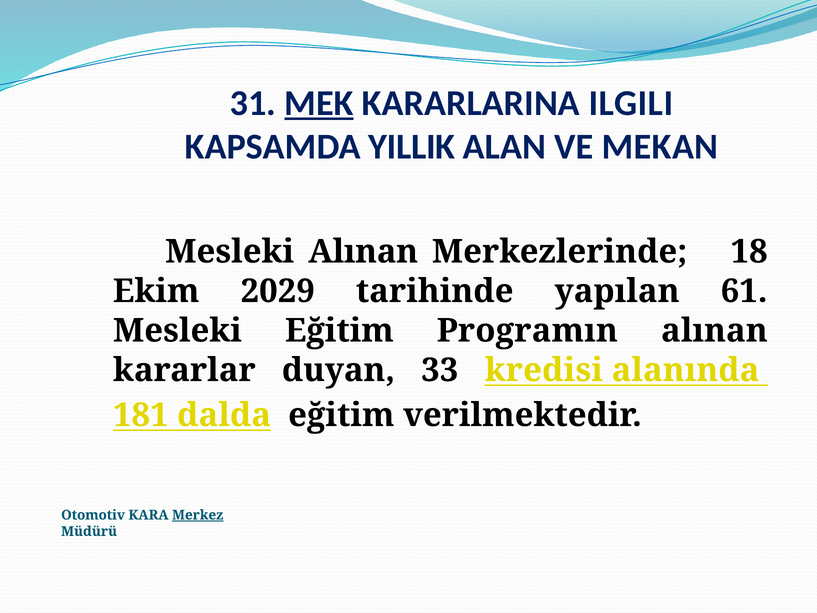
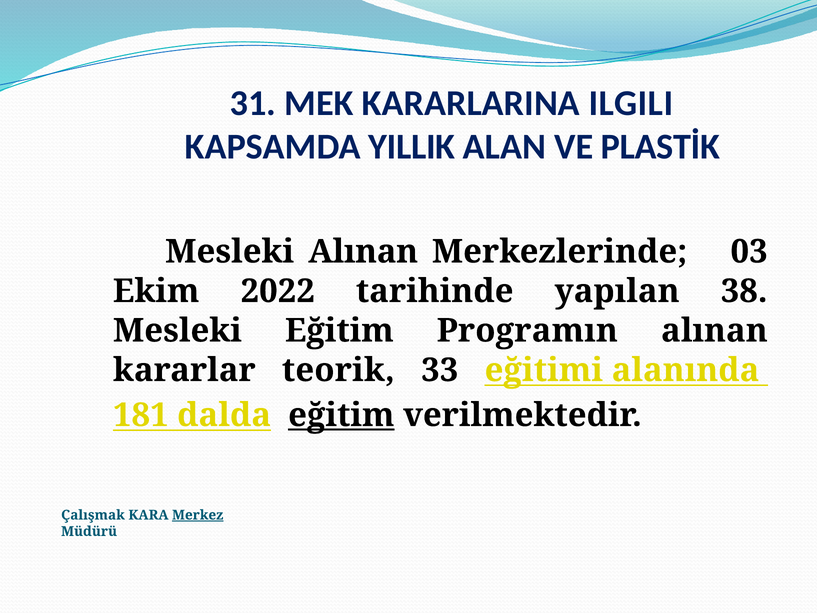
MEK underline: present -> none
MEKAN: MEKAN -> PLASTİK
18: 18 -> 03
2029: 2029 -> 2022
61: 61 -> 38
duyan: duyan -> teorik
kredisi: kredisi -> eğitimi
eğitim at (341, 415) underline: none -> present
Otomotiv: Otomotiv -> Çalışmak
